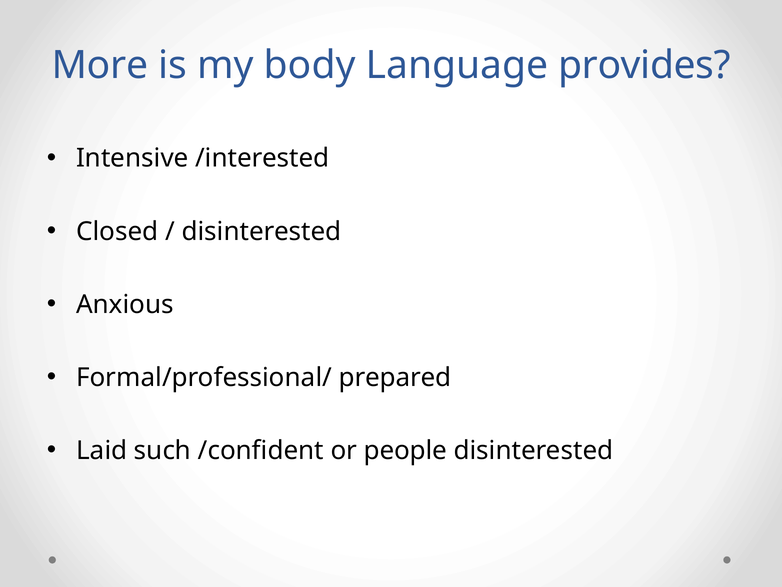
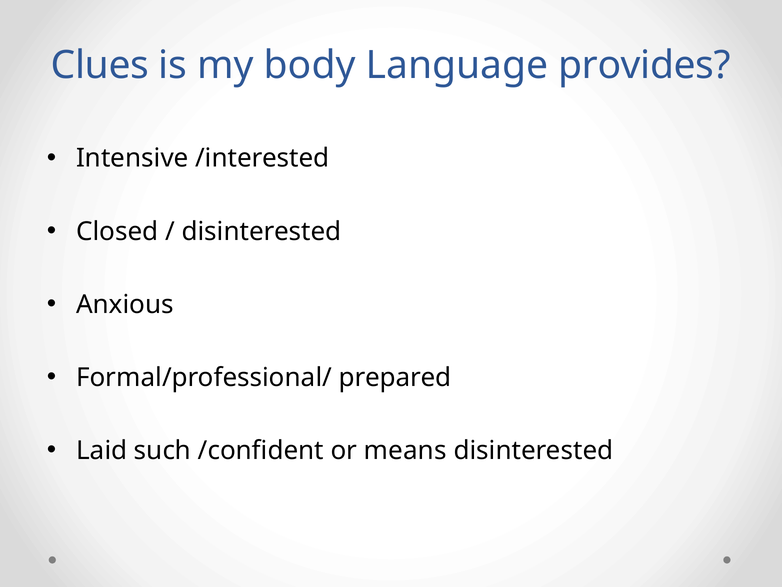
More: More -> Clues
people: people -> means
